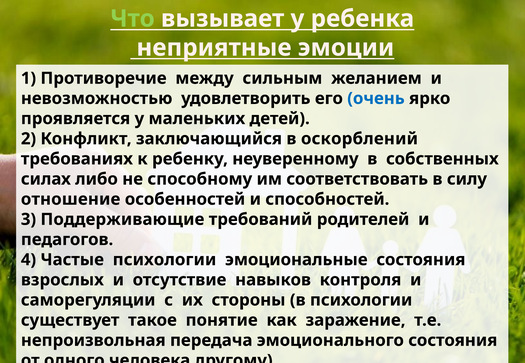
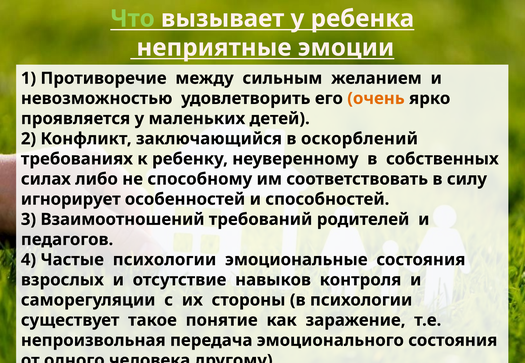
очень colour: blue -> orange
отношение: отношение -> игнорирует
Поддерживающие: Поддерживающие -> Взаимоотношений
